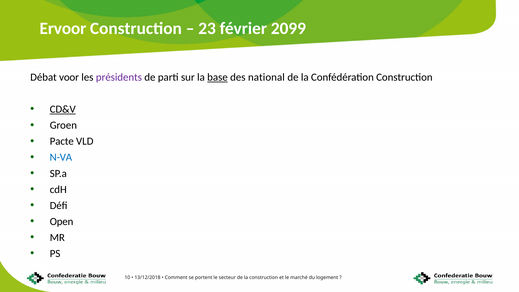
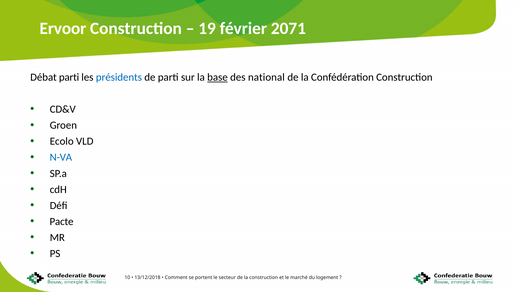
23: 23 -> 19
2099: 2099 -> 2071
Débat voor: voor -> parti
présidents colour: purple -> blue
CD&V underline: present -> none
Pacte: Pacte -> Ecolo
Open: Open -> Pacte
